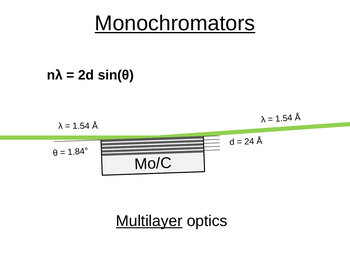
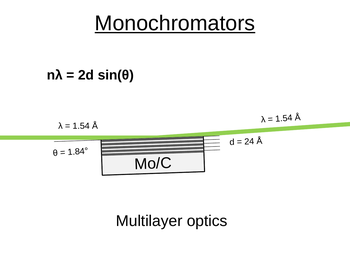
Multilayer underline: present -> none
